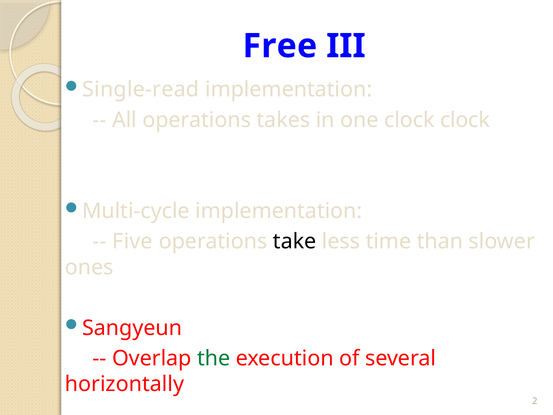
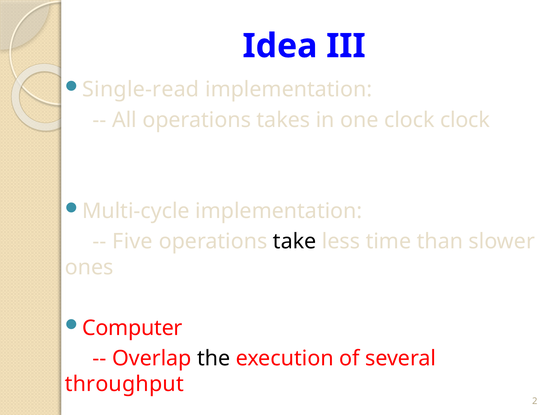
Free: Free -> Idea
Sangyeun: Sangyeun -> Computer
the colour: green -> black
horizontally: horizontally -> throughput
